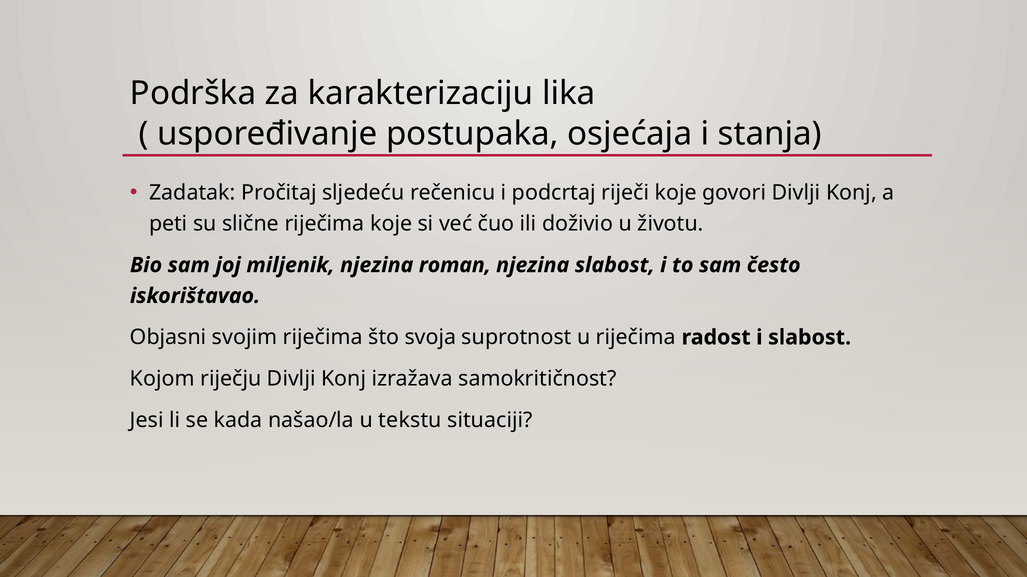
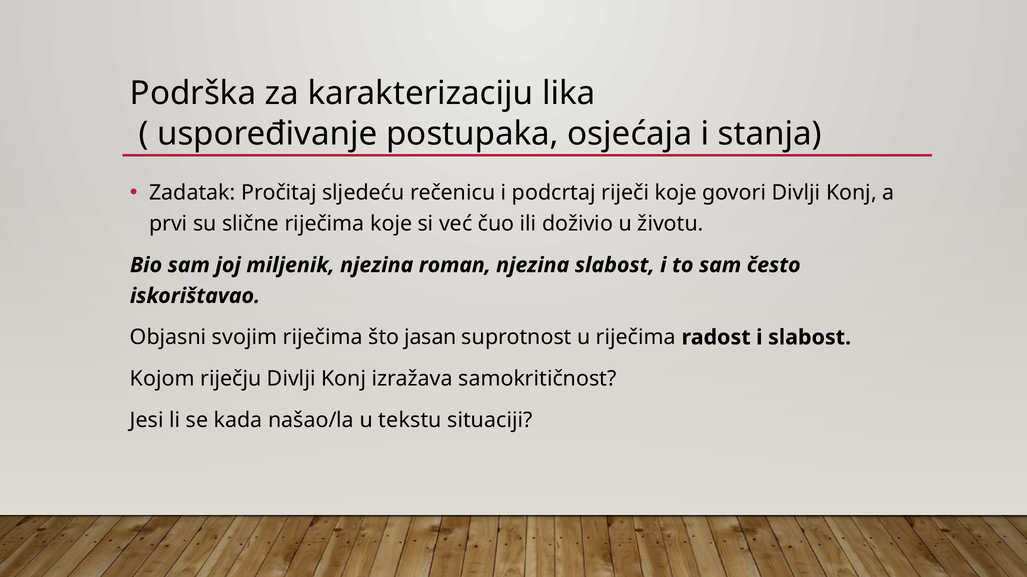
peti: peti -> prvi
svoja: svoja -> jasan
